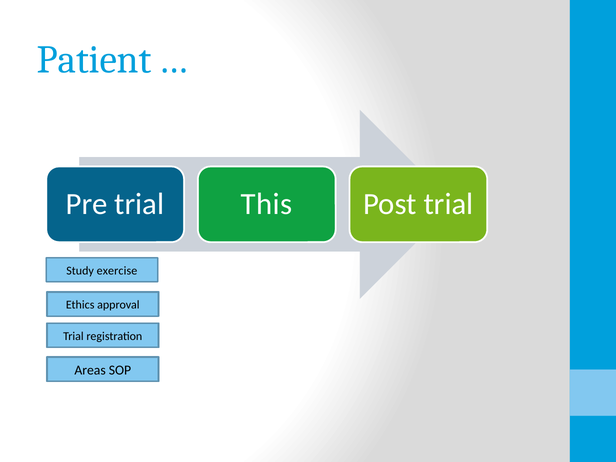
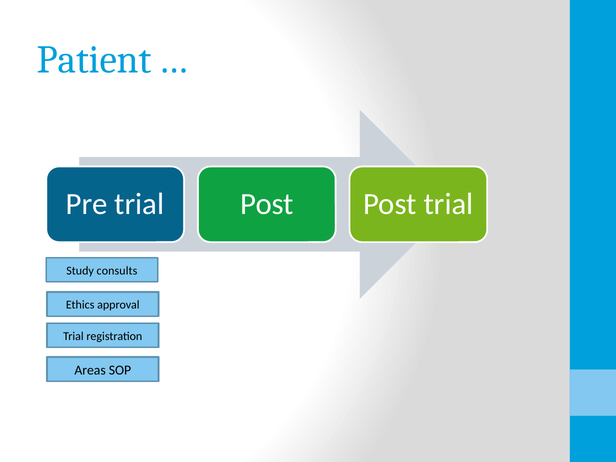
trial This: This -> Post
exercise: exercise -> consults
